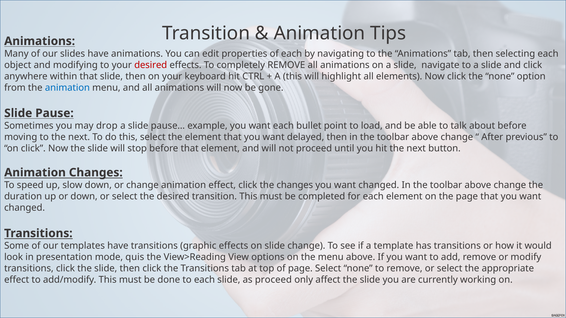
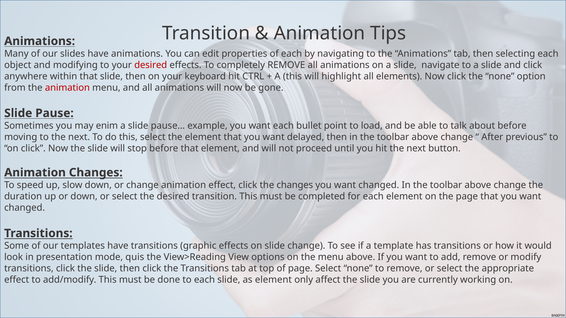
animation at (67, 88) colour: blue -> red
drop: drop -> enim
as proceed: proceed -> element
